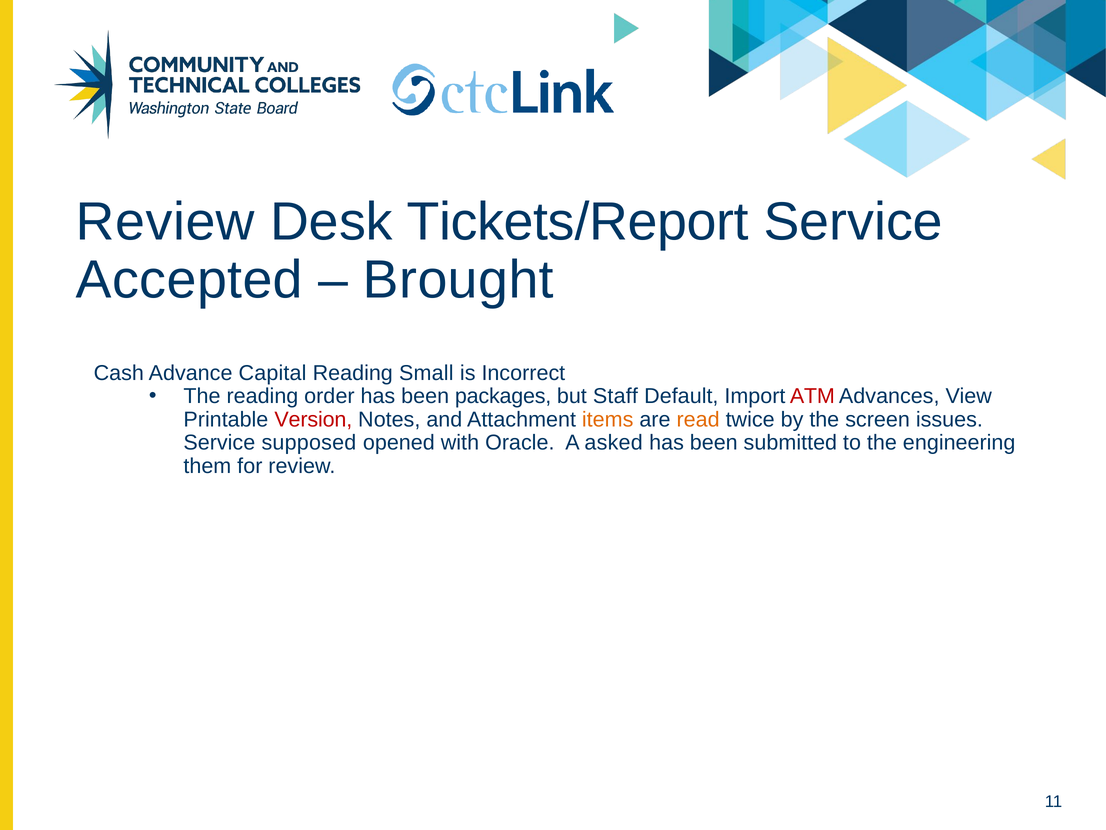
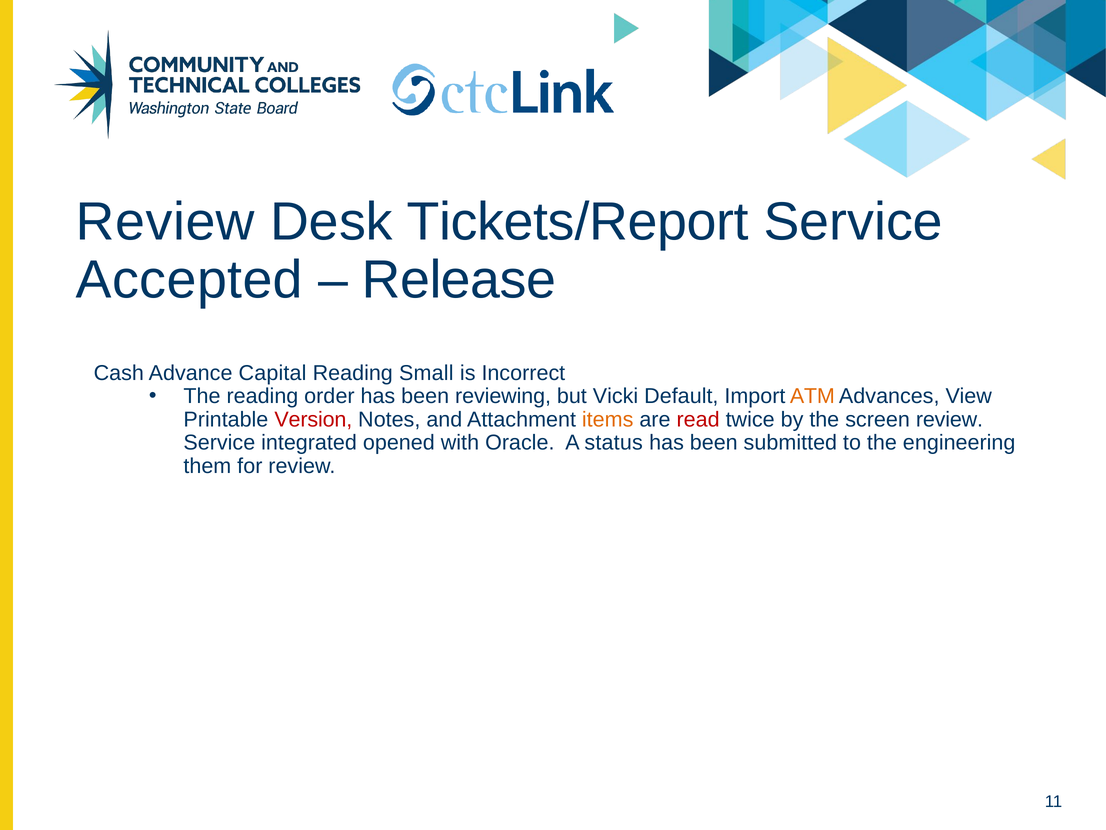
Brought: Brought -> Release
packages: packages -> reviewing
Staff: Staff -> Vicki
ATM colour: red -> orange
read colour: orange -> red
screen issues: issues -> review
supposed: supposed -> integrated
asked: asked -> status
